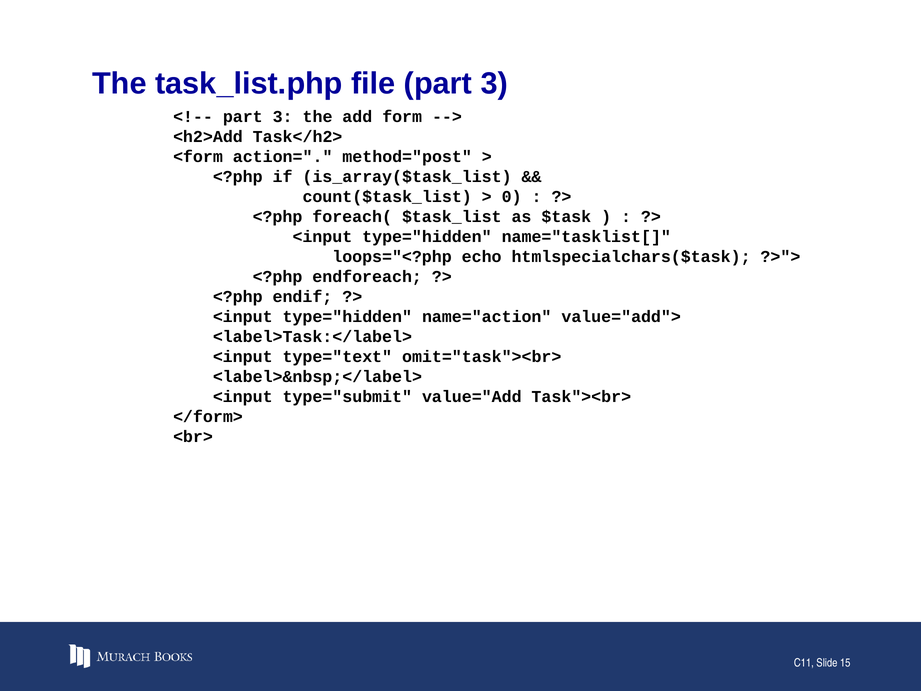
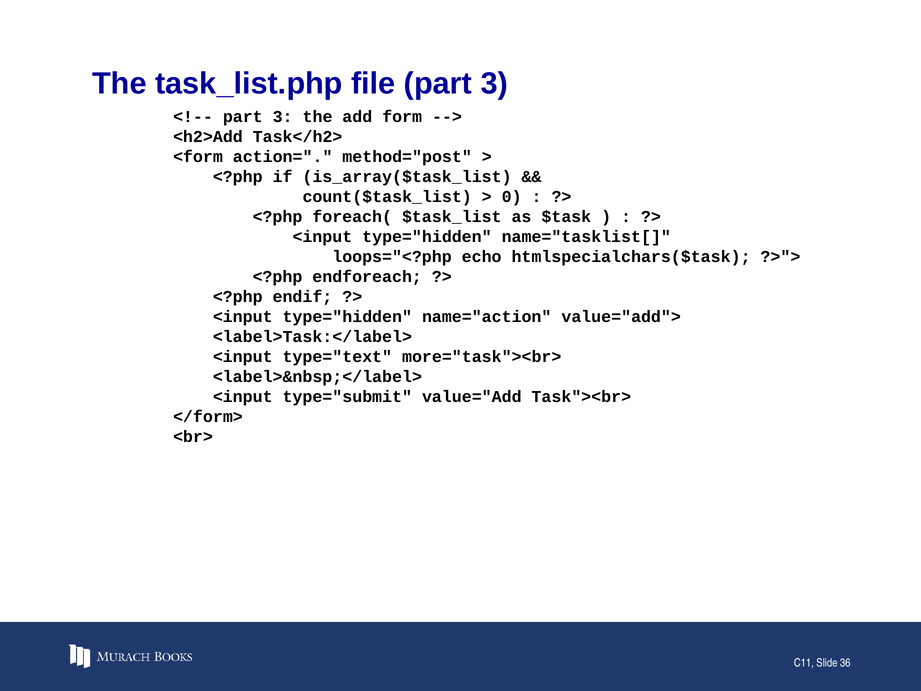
omit="task"><br>: omit="task"><br> -> more="task"><br>
15: 15 -> 36
